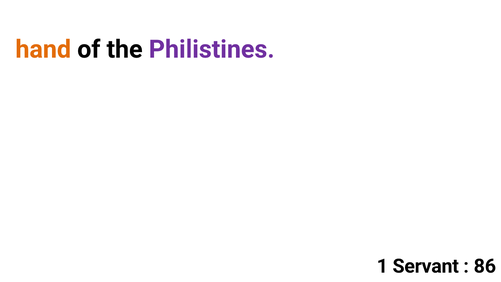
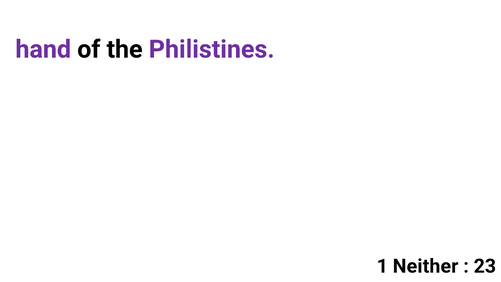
hand colour: orange -> purple
Servant: Servant -> Neither
86: 86 -> 23
